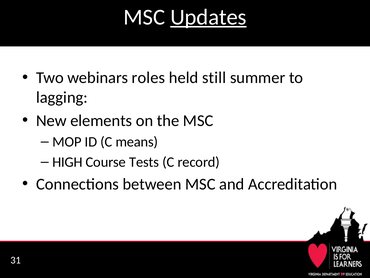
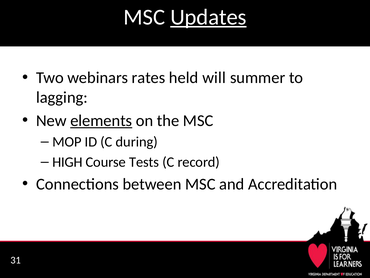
roles: roles -> rates
still: still -> will
elements underline: none -> present
means: means -> during
